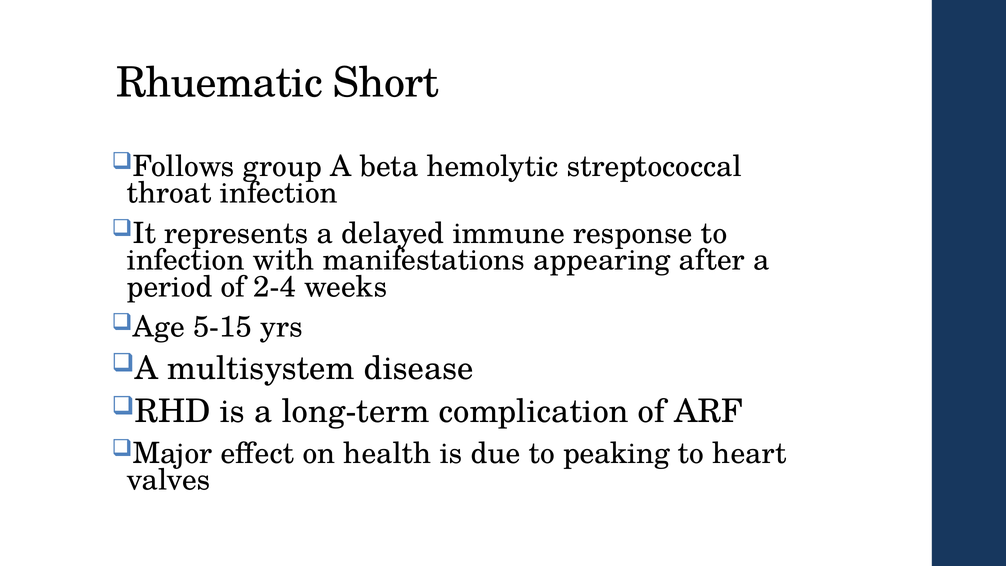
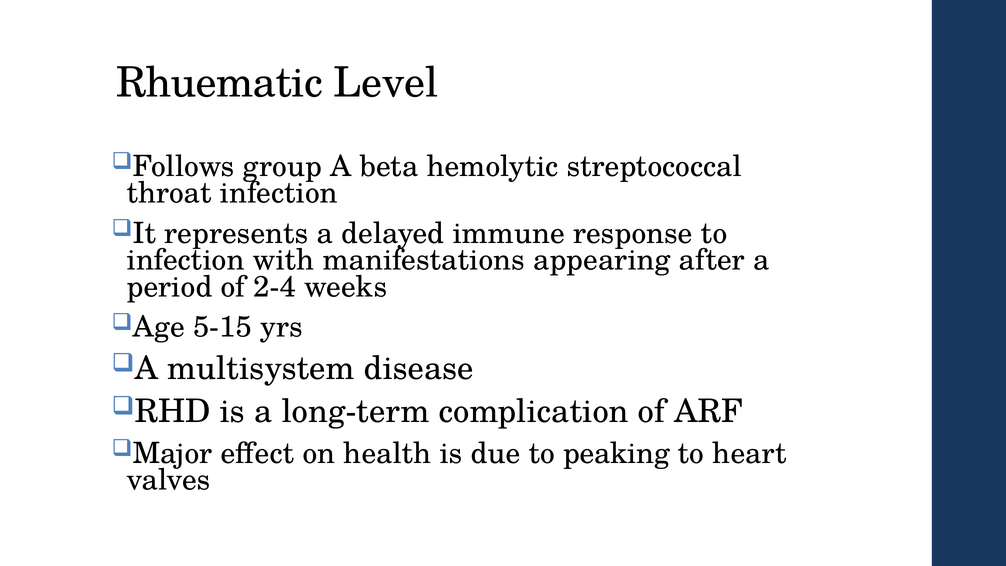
Short: Short -> Level
